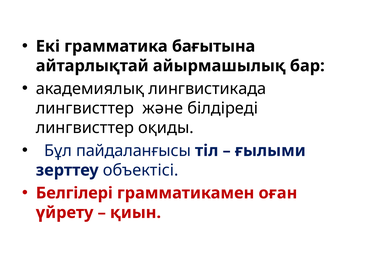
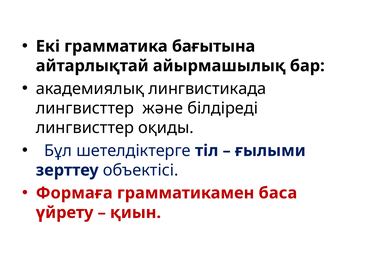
пайдаланғысы: пайдаланғысы -> шетелдіктерге
Белгілері: Белгілері -> Формаға
оған: оған -> баса
